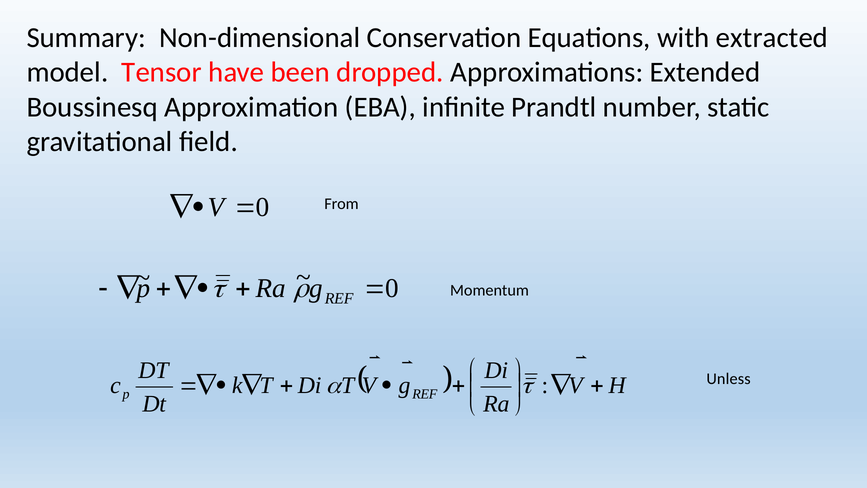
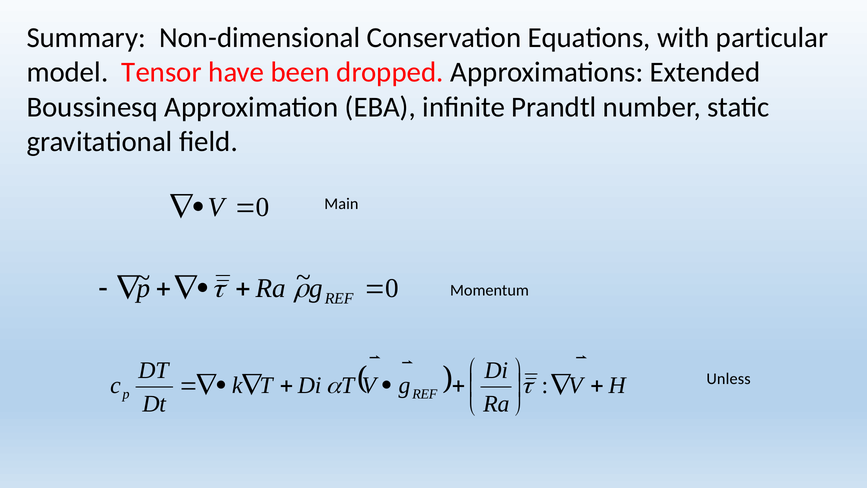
extracted: extracted -> particular
From: From -> Main
